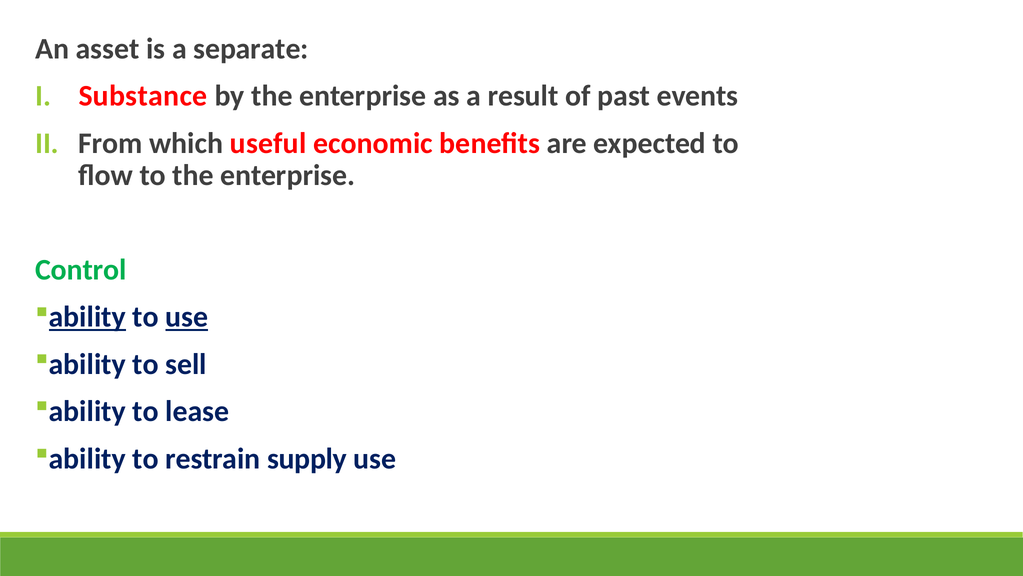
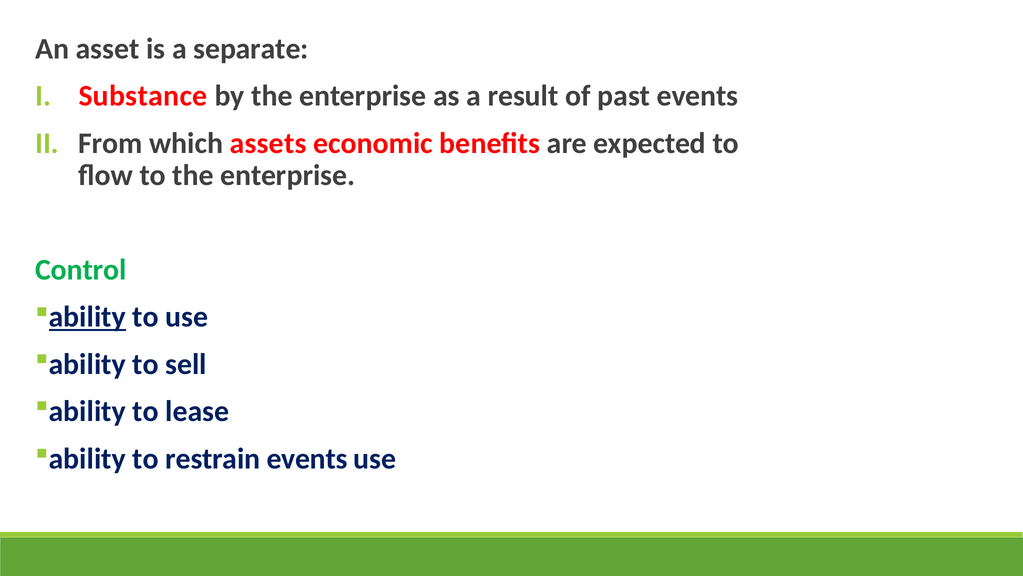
useful: useful -> assets
use at (187, 317) underline: present -> none
restrain supply: supply -> events
